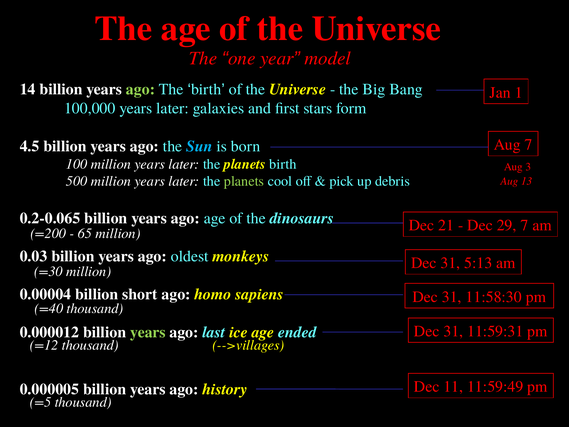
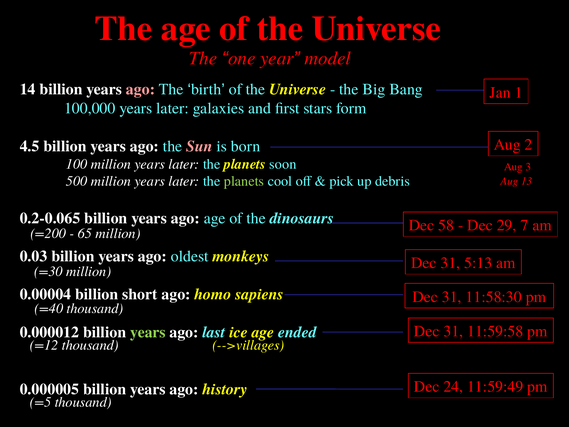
ago at (140, 89) colour: light green -> pink
Aug 7: 7 -> 2
Sun colour: light blue -> pink
planets birth: birth -> soon
21: 21 -> 58
11:59:31: 11:59:31 -> 11:59:58
11: 11 -> 24
